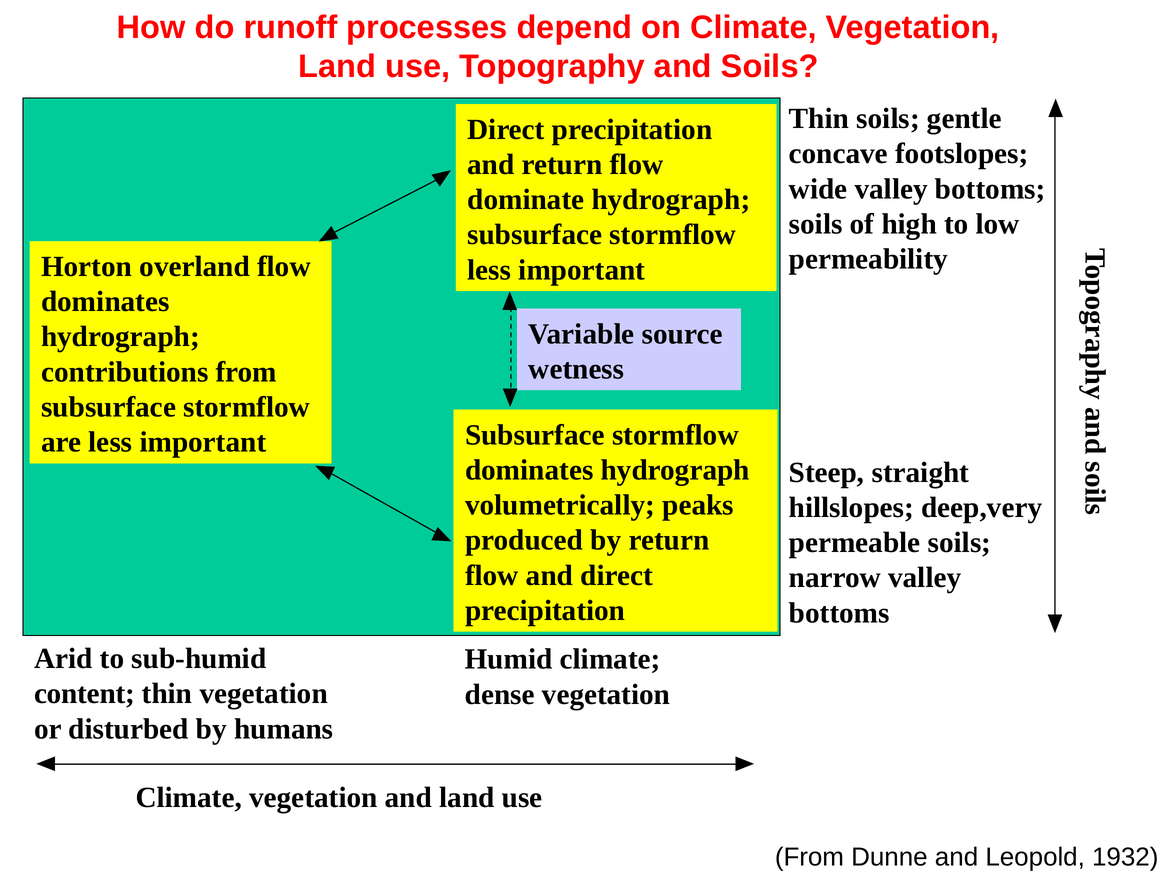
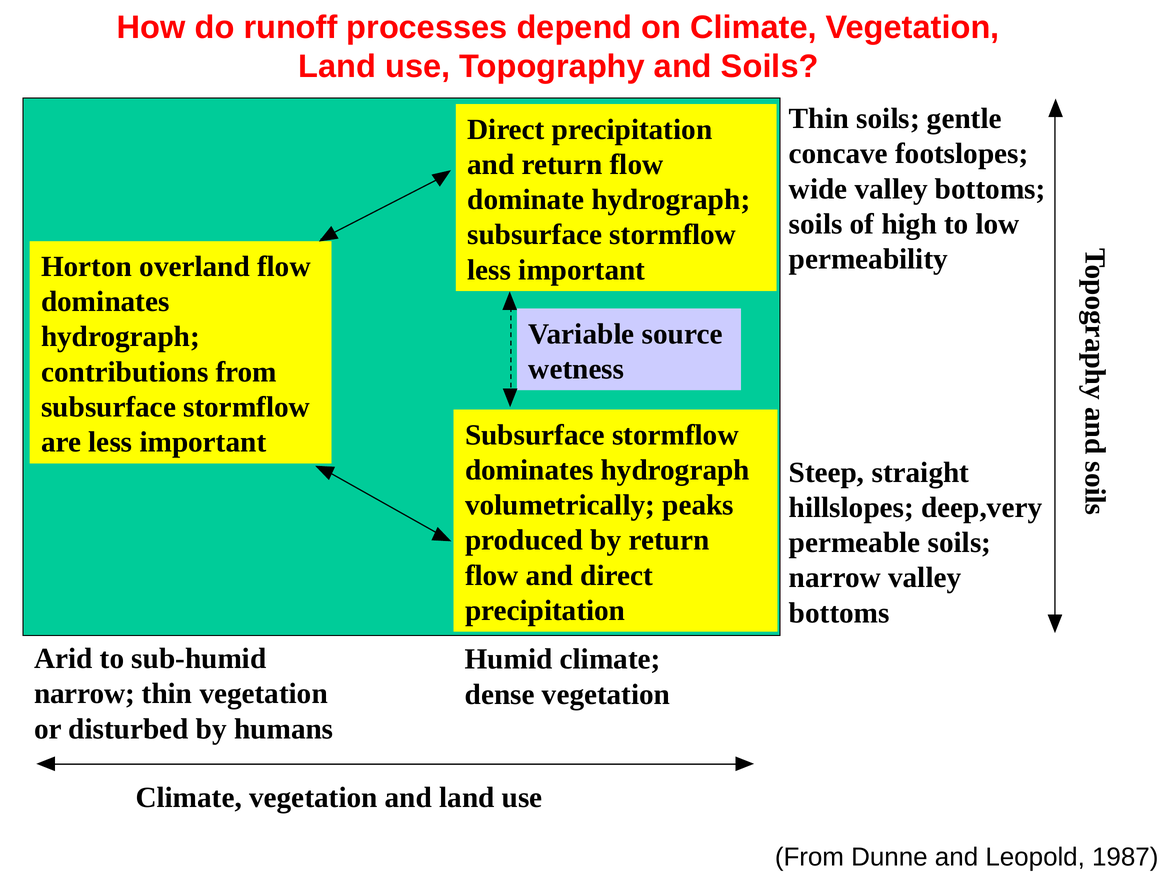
content at (84, 694): content -> narrow
1932: 1932 -> 1987
